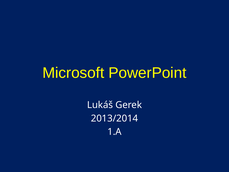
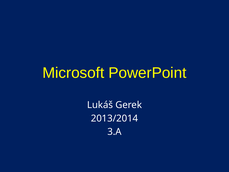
1.A: 1.A -> 3.A
